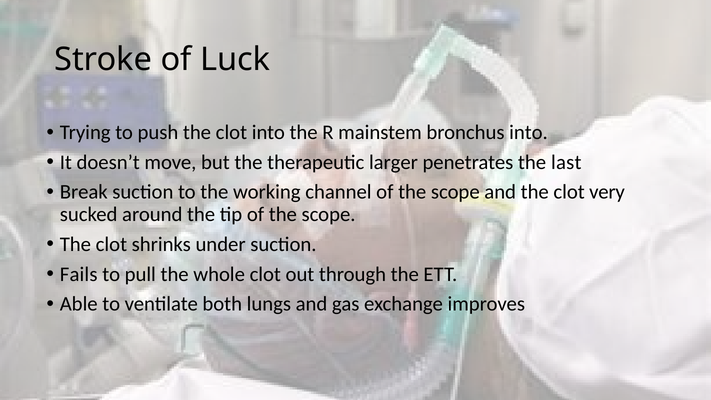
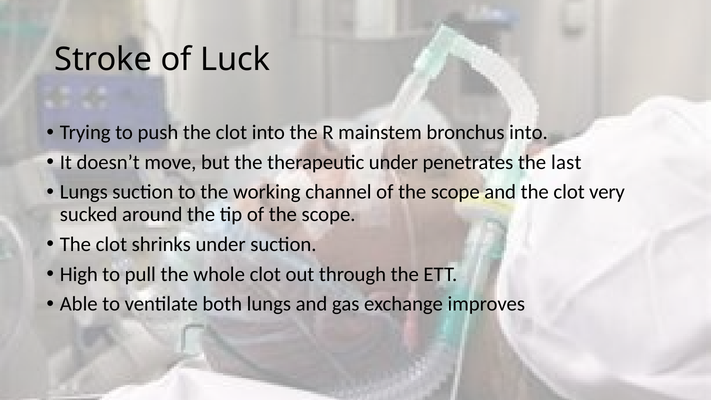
therapeutic larger: larger -> under
Break at (84, 192): Break -> Lungs
Fails: Fails -> High
